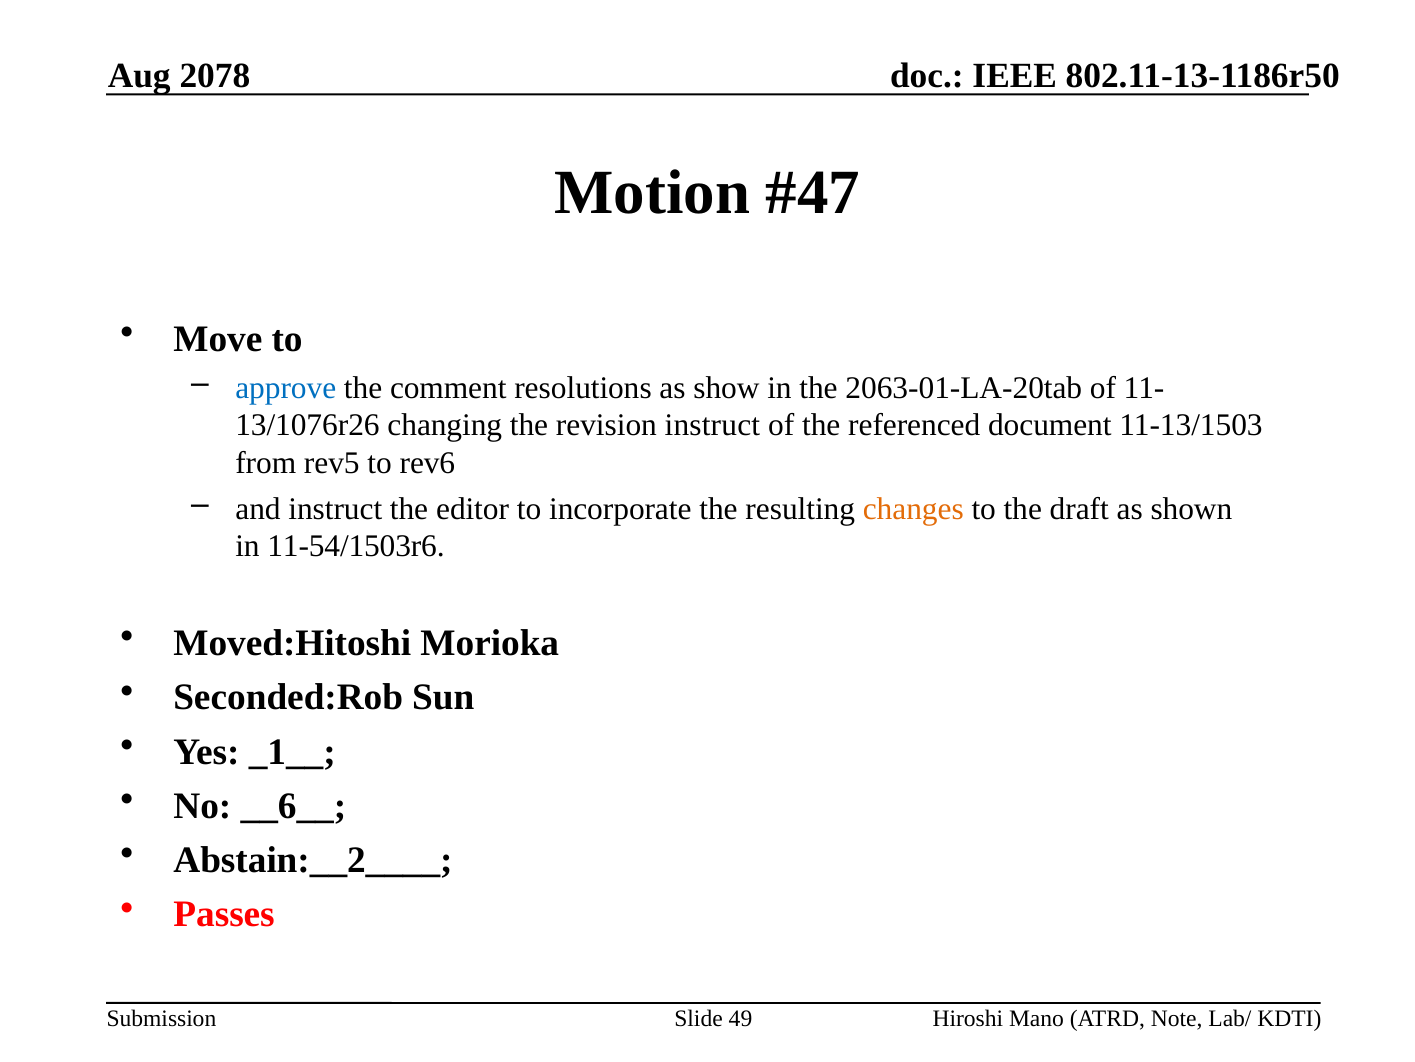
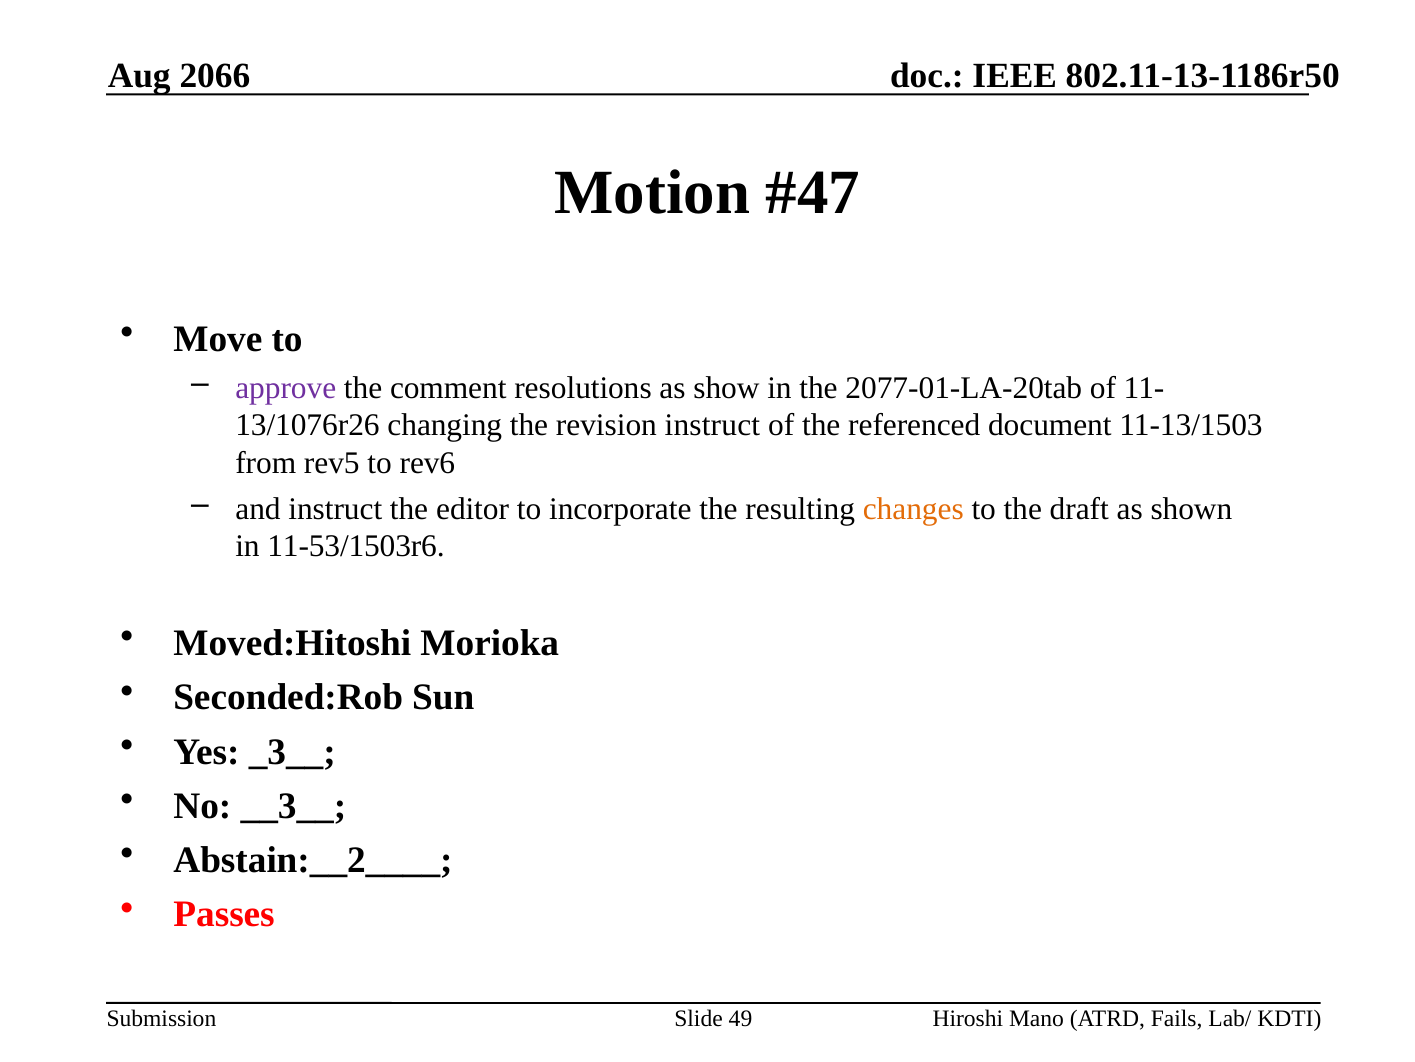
2078: 2078 -> 2066
approve colour: blue -> purple
2063-01-LA-20tab: 2063-01-LA-20tab -> 2077-01-LA-20tab
11-54/1503r6: 11-54/1503r6 -> 11-53/1503r6
_1__: _1__ -> _3__
__6__: __6__ -> __3__
Note: Note -> Fails
